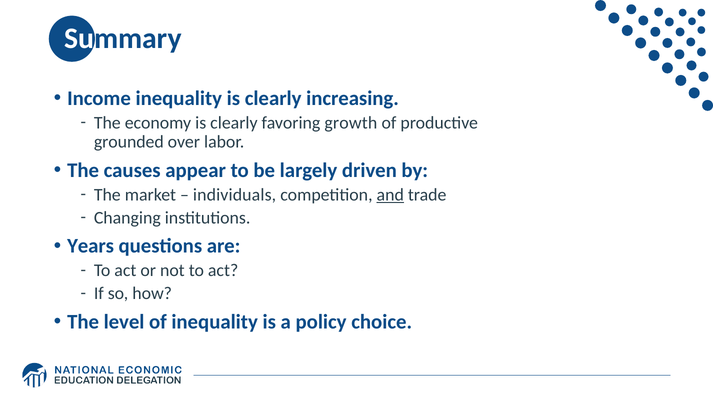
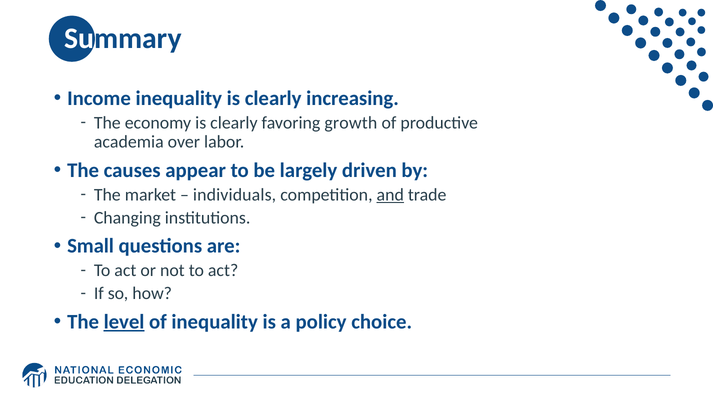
grounded: grounded -> academia
Years: Years -> Small
level underline: none -> present
